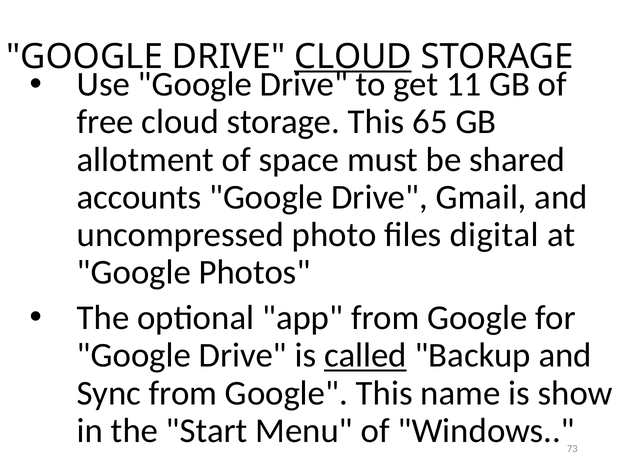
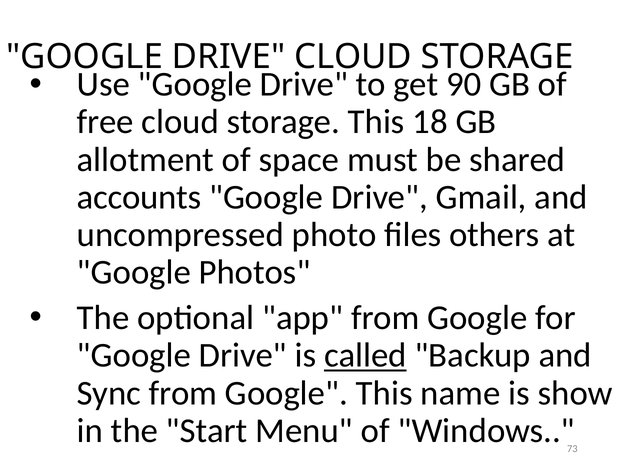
CLOUD at (353, 57) underline: present -> none
11: 11 -> 90
65: 65 -> 18
digital: digital -> others
